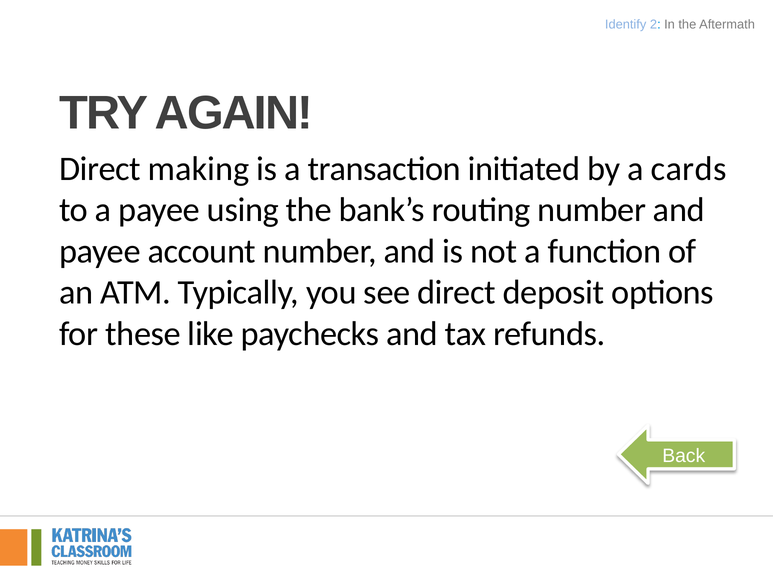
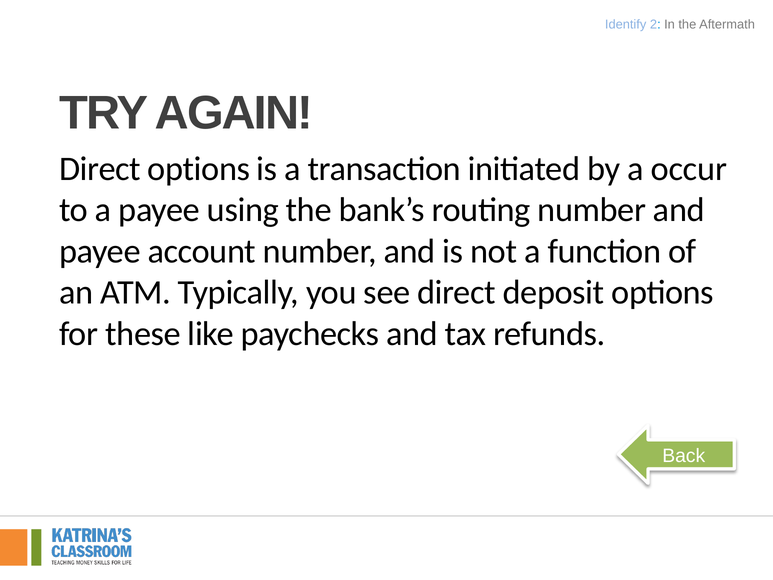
Direct making: making -> options
cards: cards -> occur
